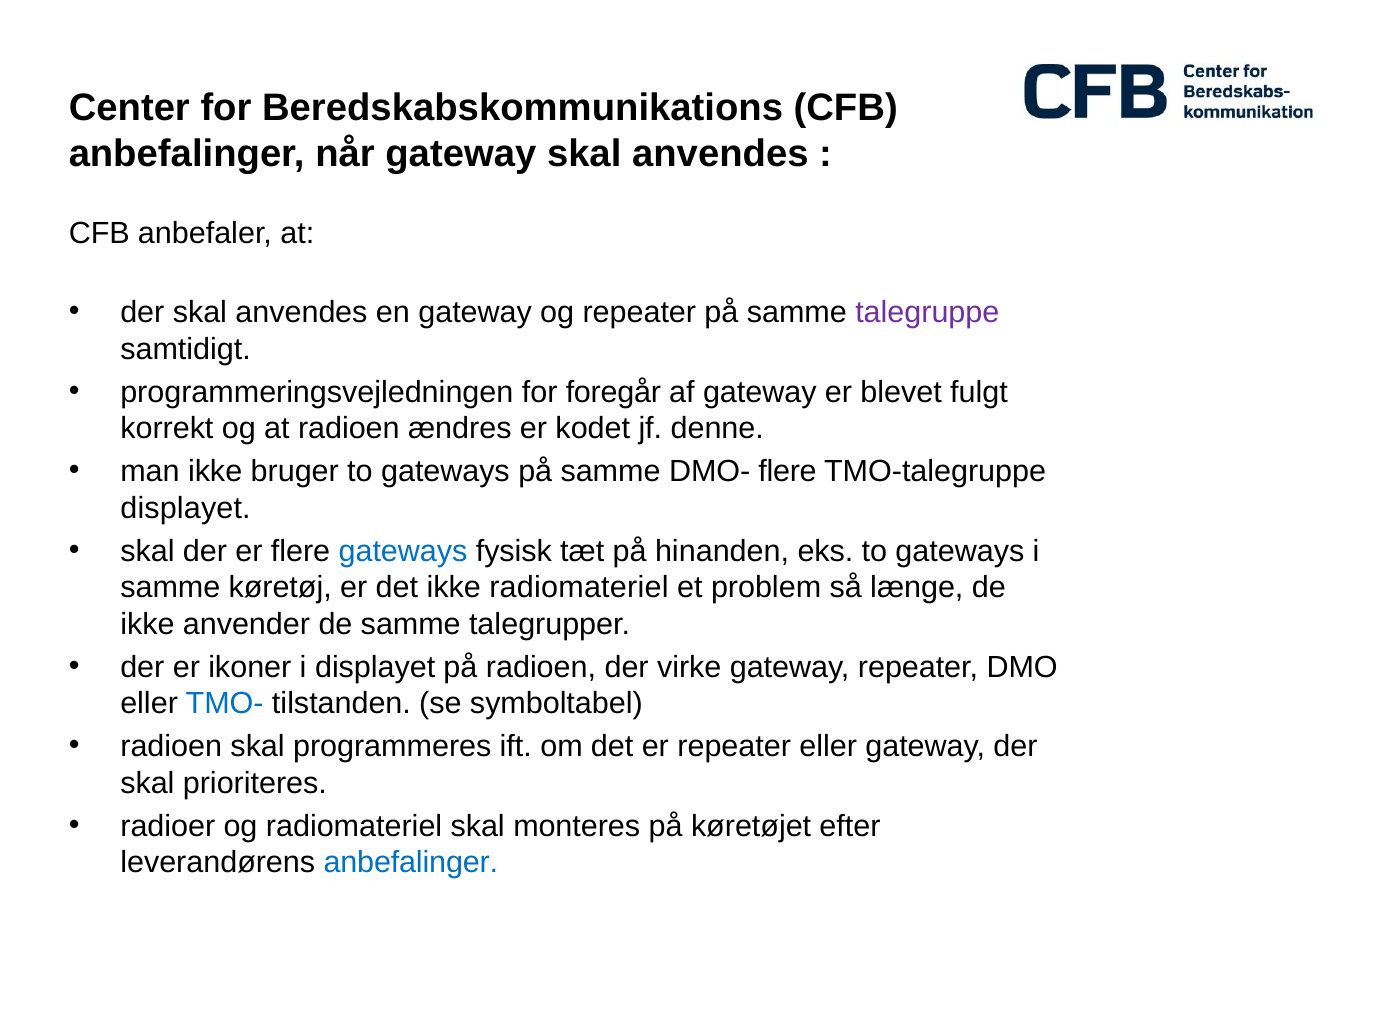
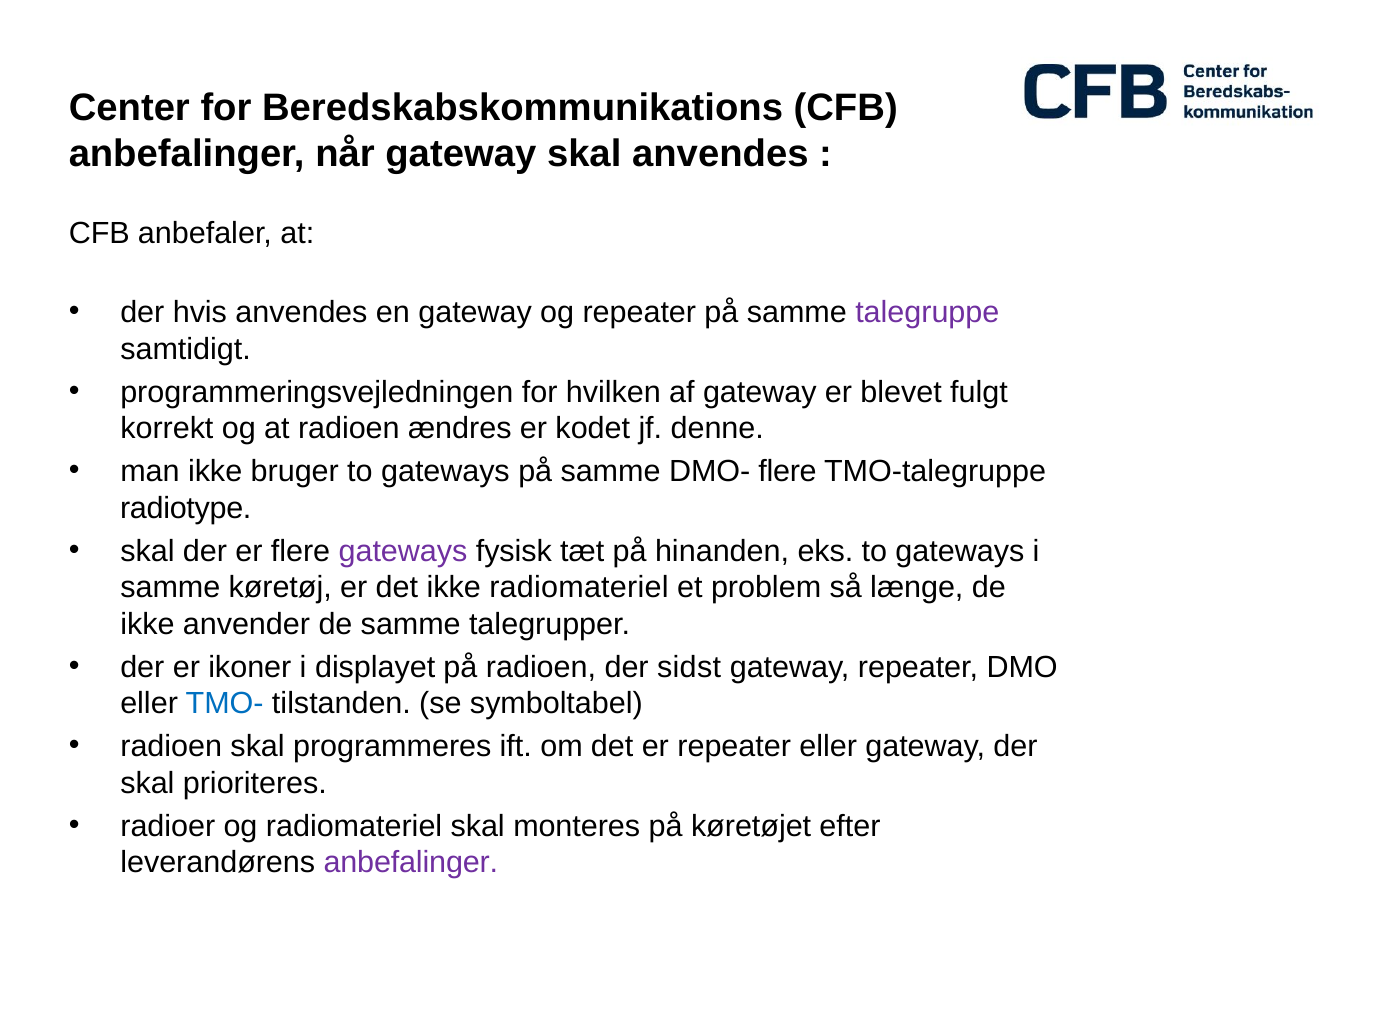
skal at (200, 313): skal -> hvis
foregår: foregår -> hvilken
displayet at (186, 508): displayet -> radiotype
gateways at (403, 551) colour: blue -> purple
virke: virke -> sidst
anbefalinger at (411, 863) colour: blue -> purple
